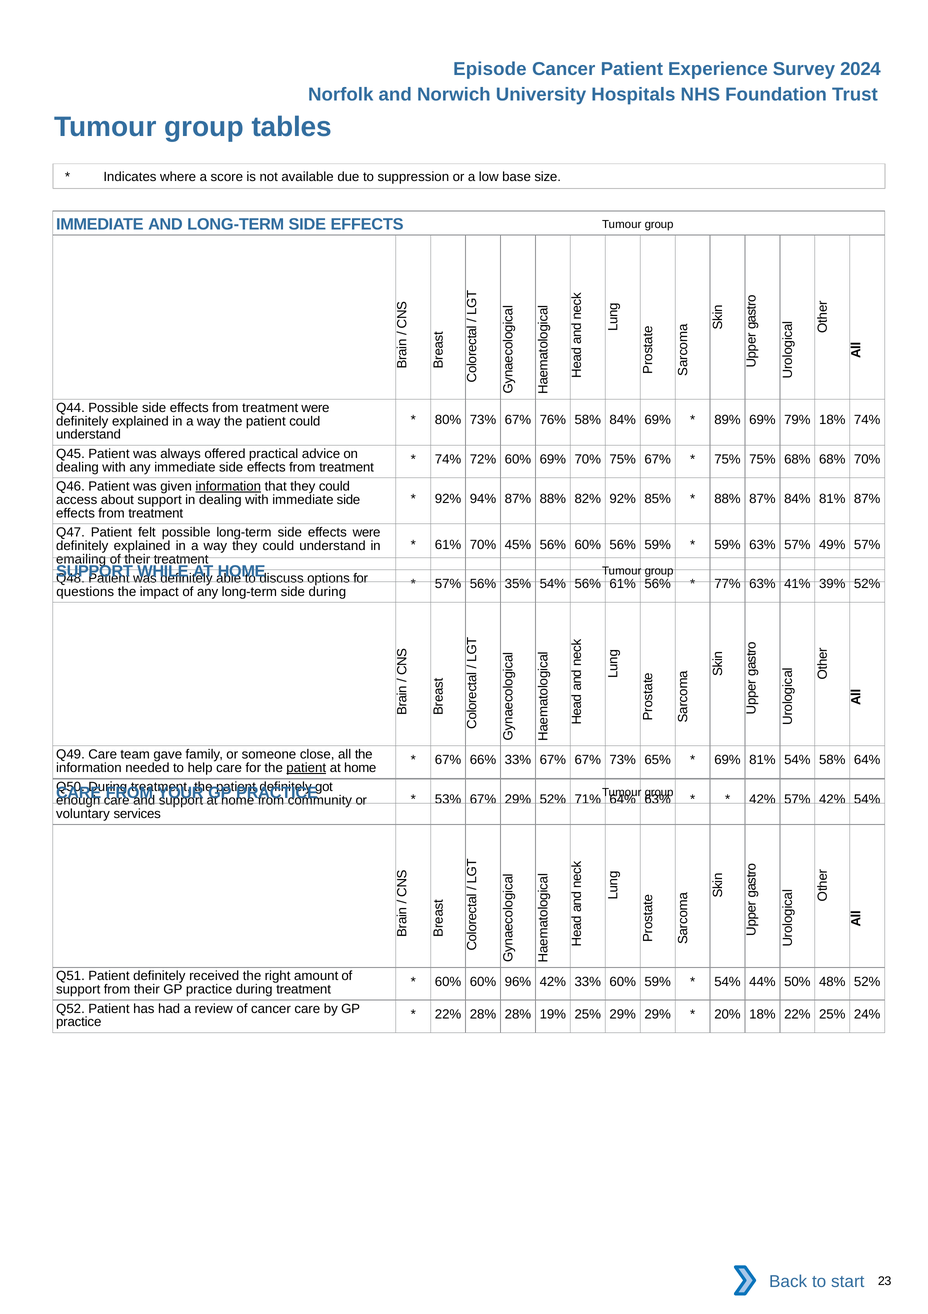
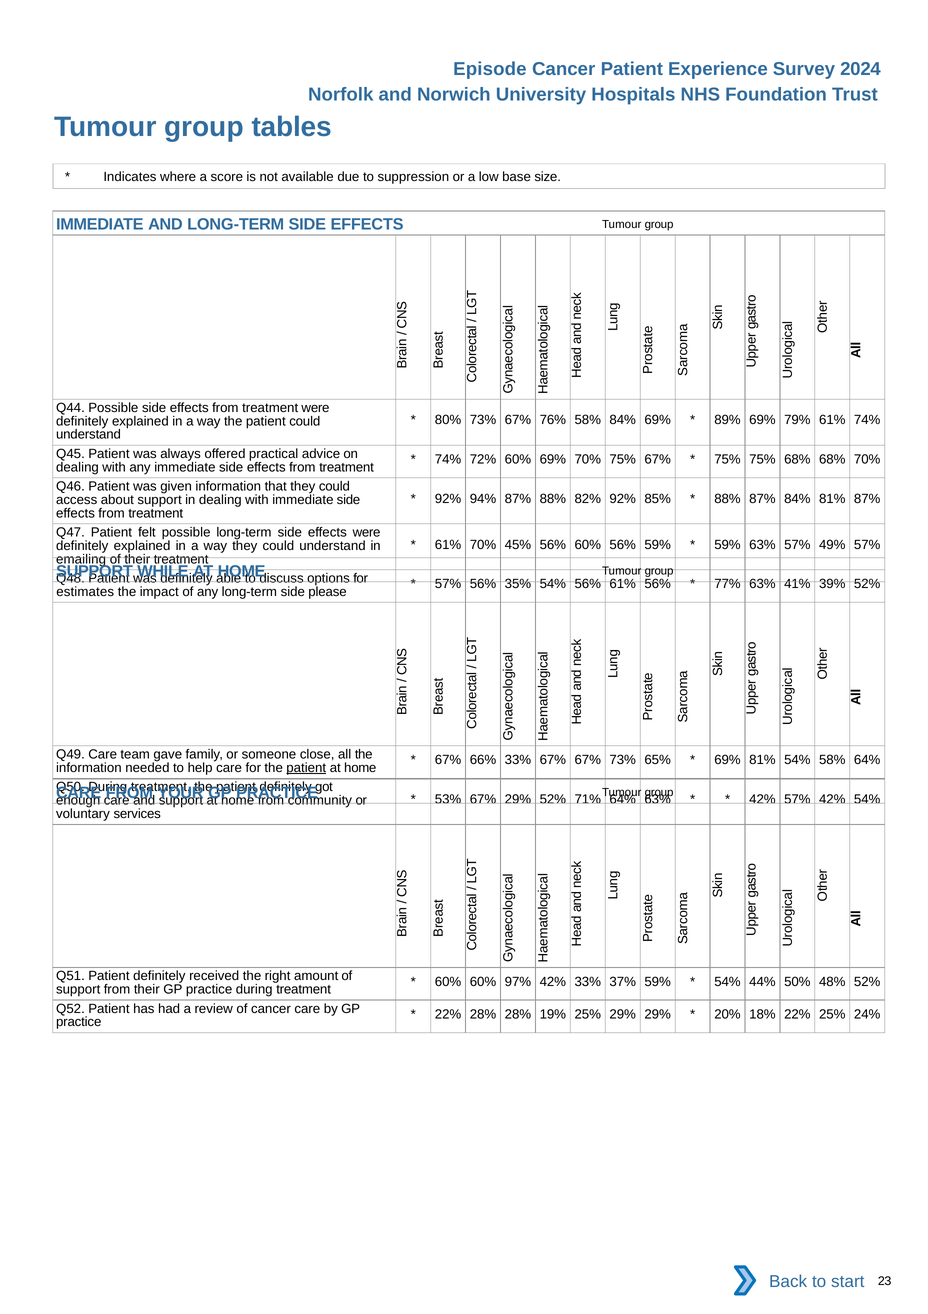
79% 18%: 18% -> 61%
information at (228, 486) underline: present -> none
questions: questions -> estimates
side during: during -> please
96%: 96% -> 97%
33% 60%: 60% -> 37%
